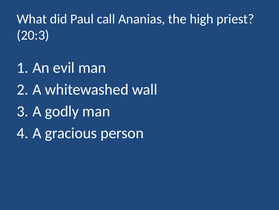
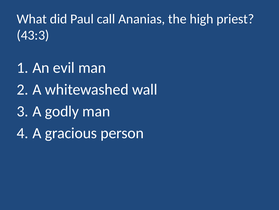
20:3: 20:3 -> 43:3
